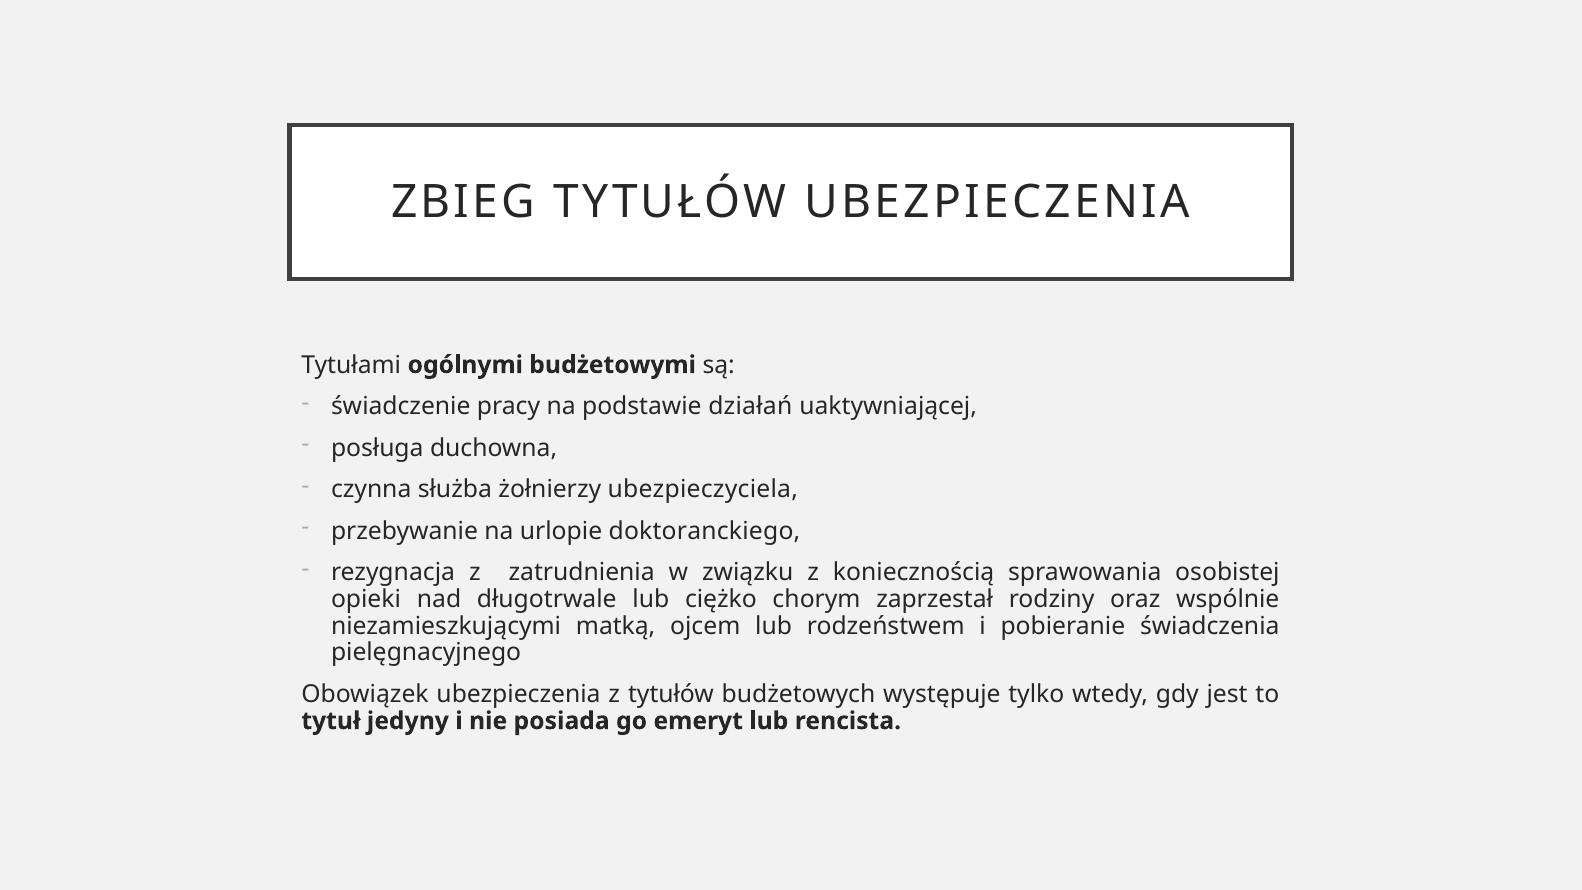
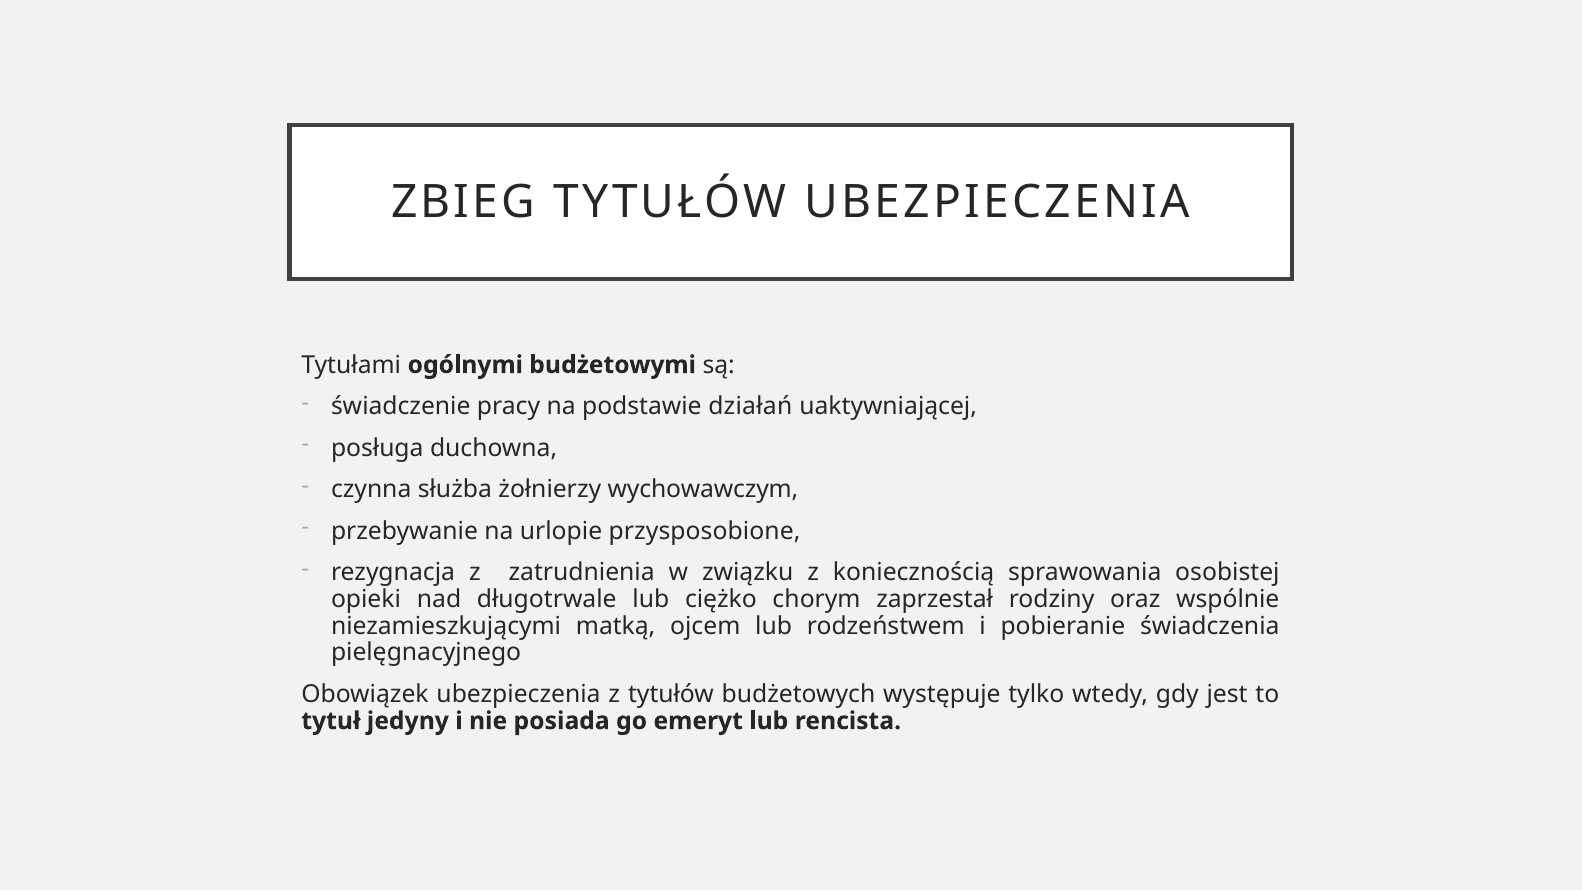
ubezpieczyciela: ubezpieczyciela -> wychowawczym
doktoranckiego: doktoranckiego -> przysposobione
